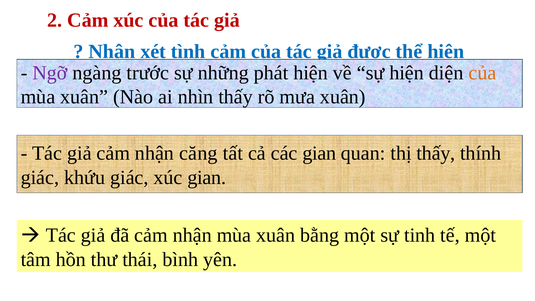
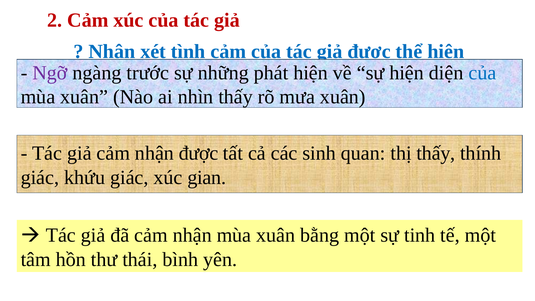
của at (482, 73) colour: orange -> blue
nhận căng: căng -> được
các gian: gian -> sinh
